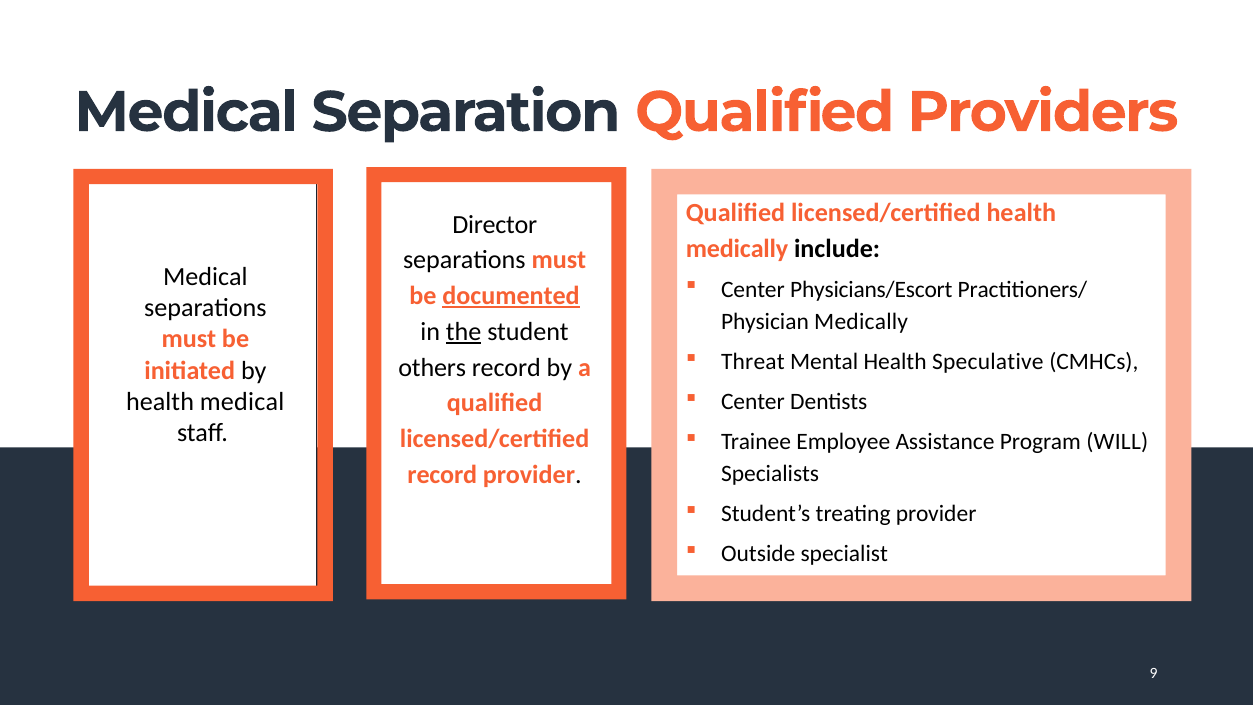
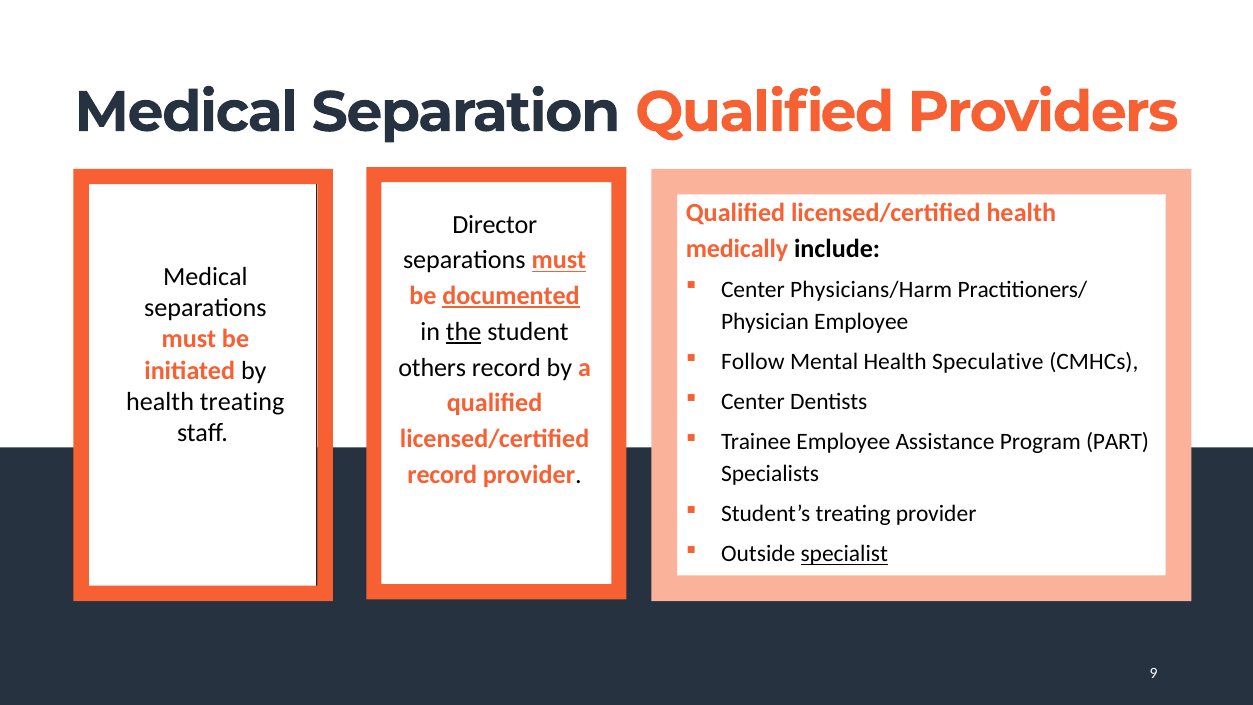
must at (559, 260) underline: none -> present
Physicians/Escort: Physicians/Escort -> Physicians/Harm
Medically at (861, 322): Medically -> Employee
Threat: Threat -> Follow
health medical: medical -> treating
WILL: WILL -> PART
specialist underline: none -> present
